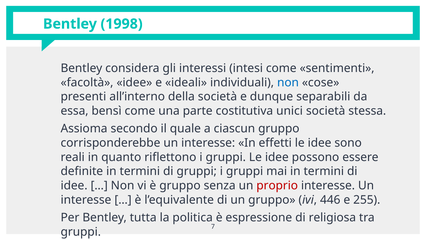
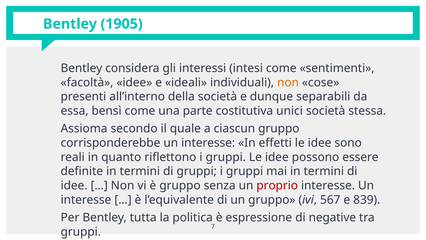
1998: 1998 -> 1905
non at (288, 82) colour: blue -> orange
446: 446 -> 567
255: 255 -> 839
religiosa: religiosa -> negative
